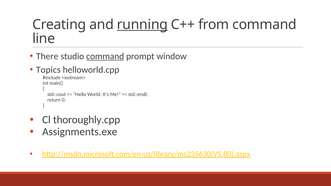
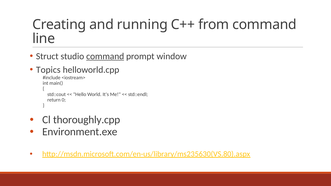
running underline: present -> none
There: There -> Struct
Assignments.exe: Assignments.exe -> Environment.exe
